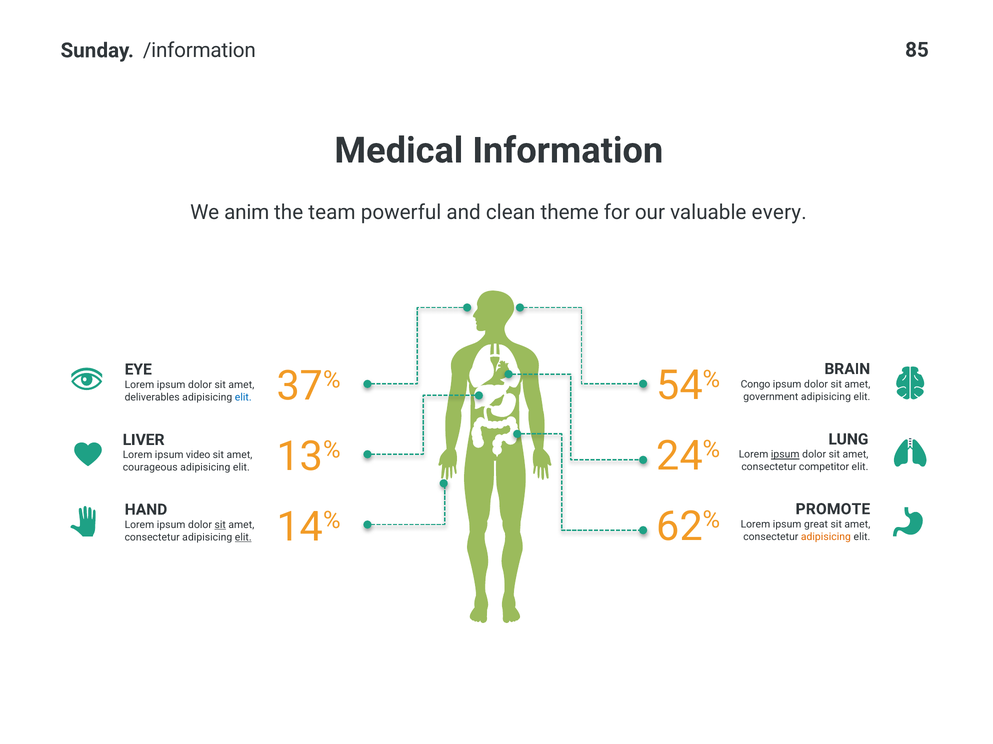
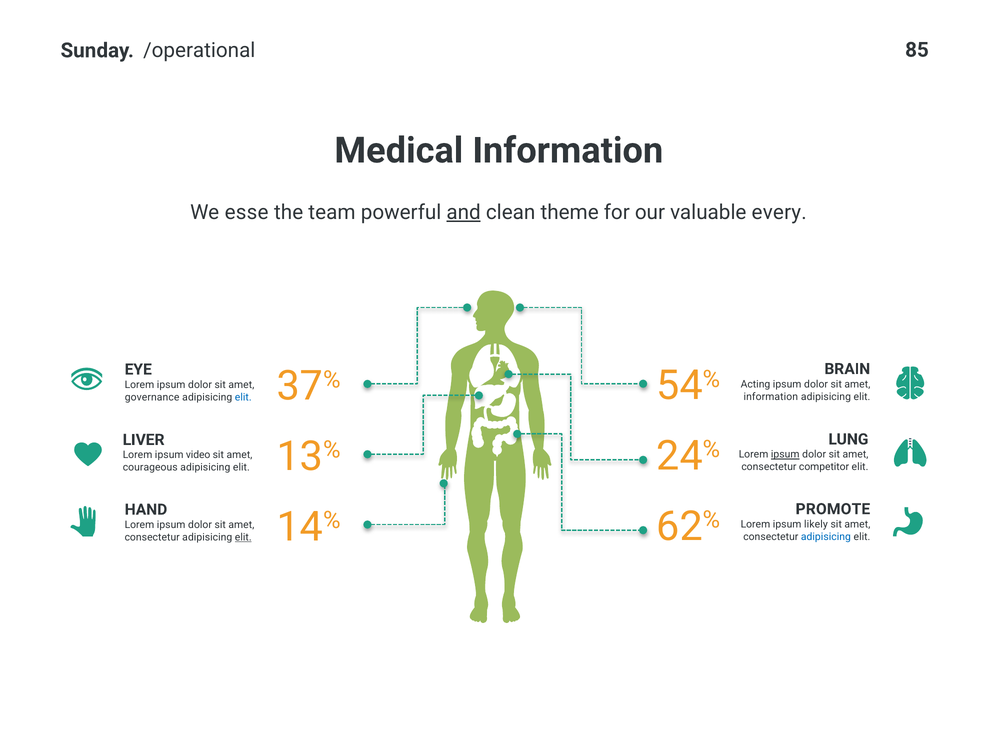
/information: /information -> /operational
anim: anim -> esse
and underline: none -> present
Congo: Congo -> Acting
government at (771, 397): government -> information
deliverables: deliverables -> governance
great: great -> likely
sit at (220, 525) underline: present -> none
adipisicing at (826, 537) colour: orange -> blue
